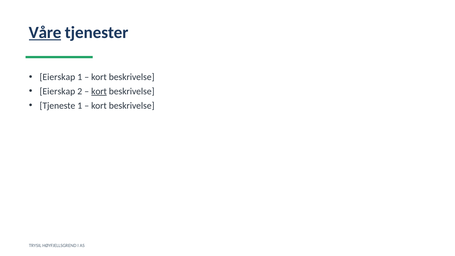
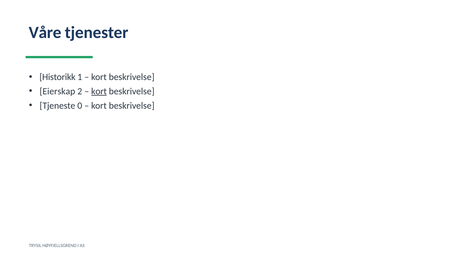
Våre underline: present -> none
Eierskap at (57, 77): Eierskap -> Historikk
Tjeneste 1: 1 -> 0
